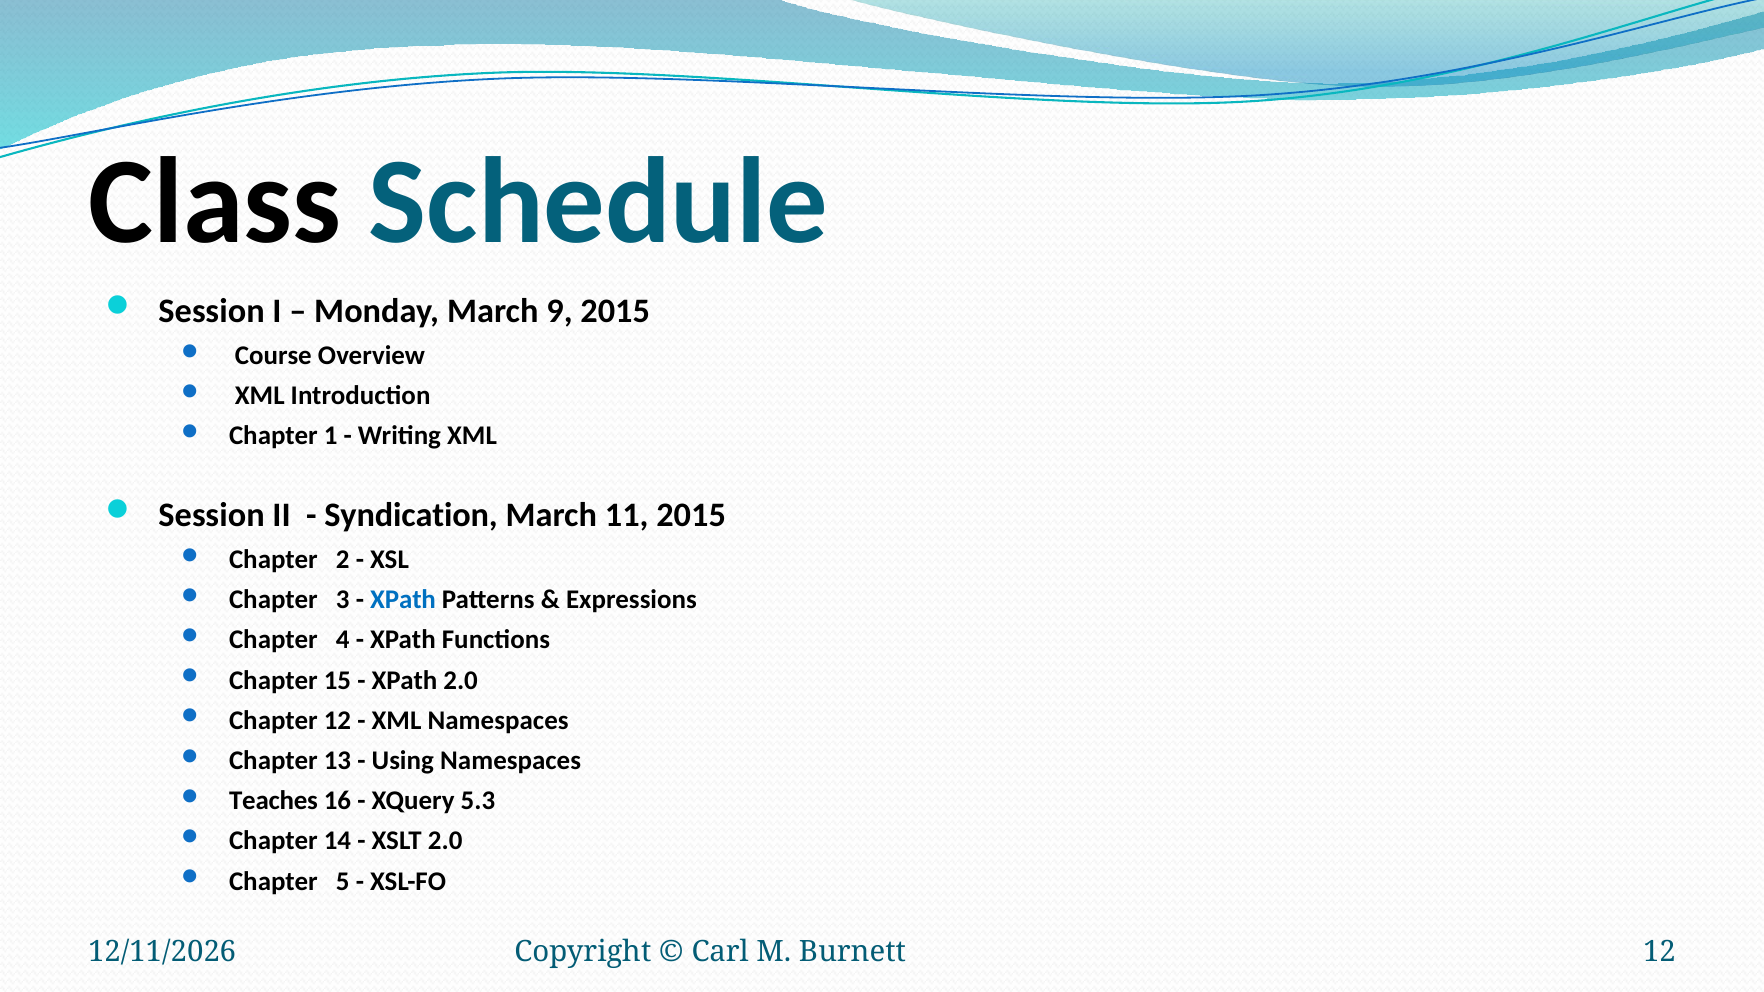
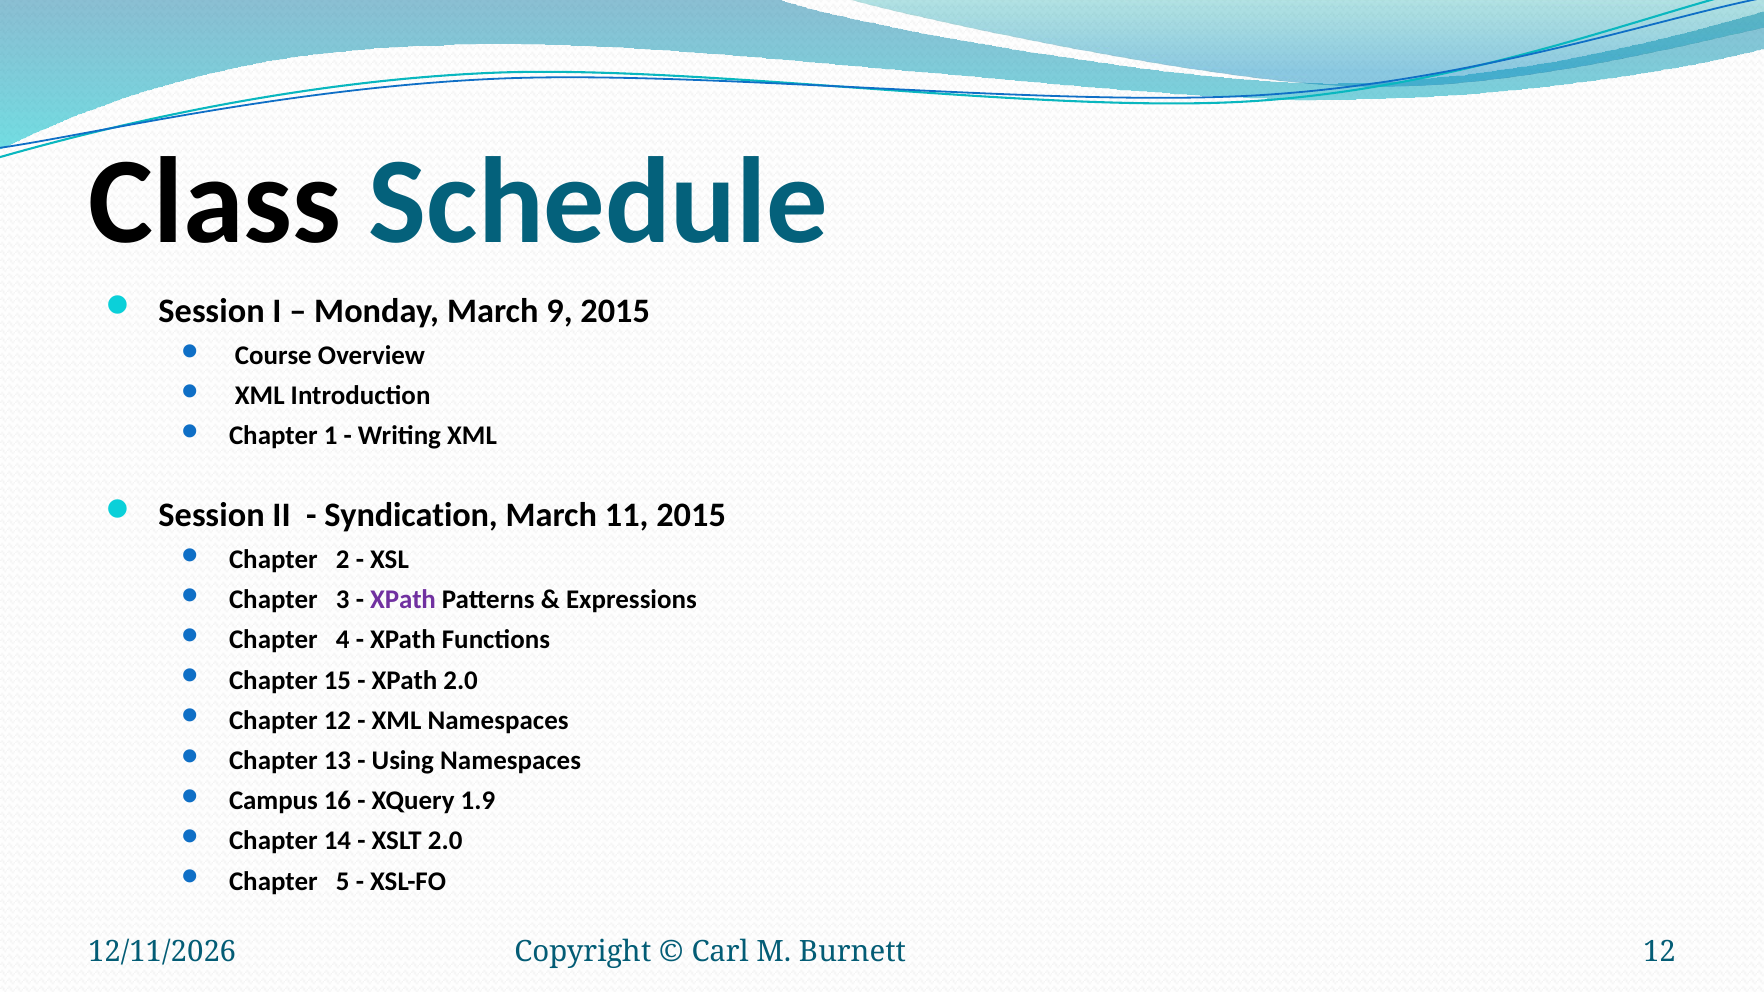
XPath at (403, 600) colour: blue -> purple
Teaches: Teaches -> Campus
5.3: 5.3 -> 1.9
